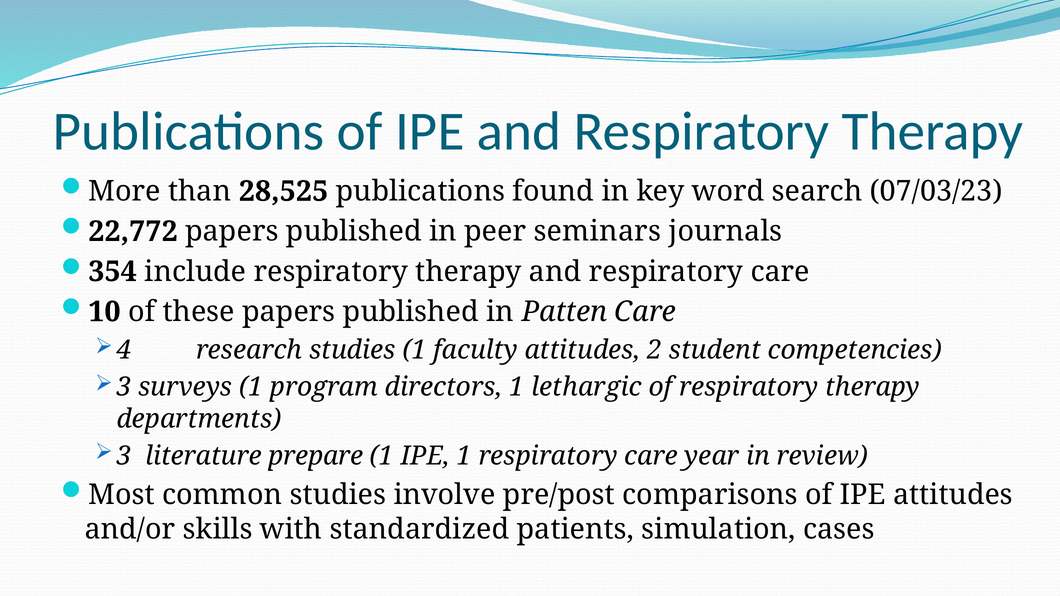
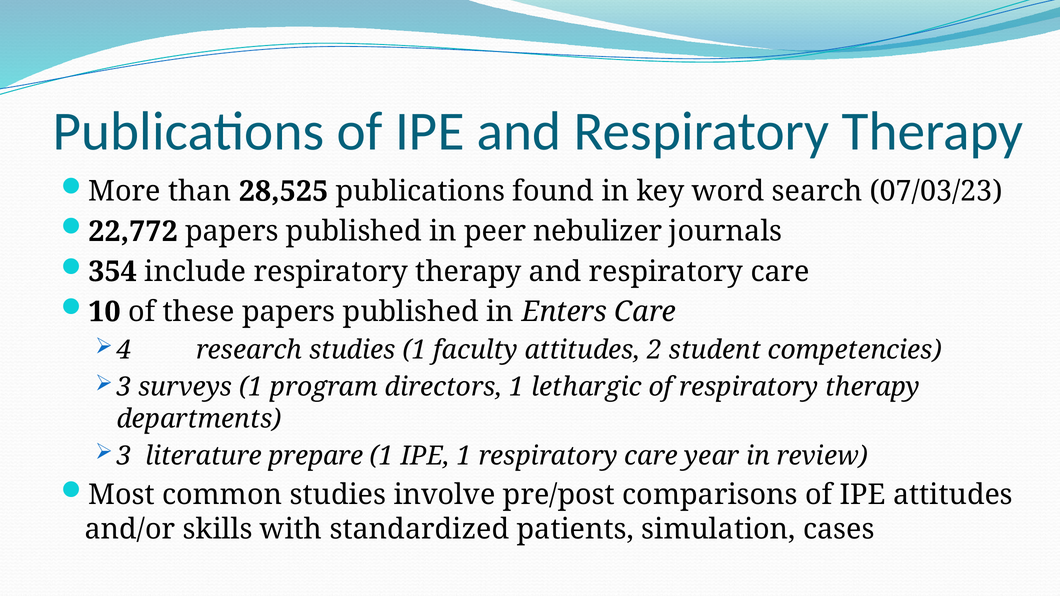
seminars: seminars -> nebulizer
Patten: Patten -> Enters
